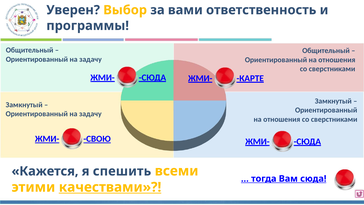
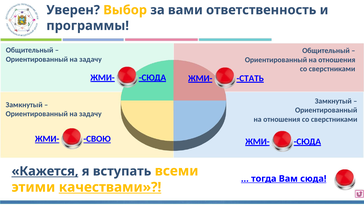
КАРТЕ: КАРТЕ -> СТАТЬ
Кажется underline: none -> present
спешить: спешить -> вступать
